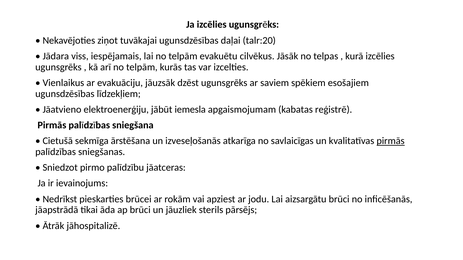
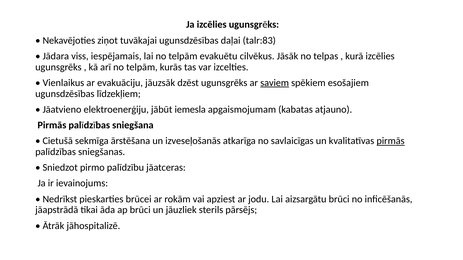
talr:20: talr:20 -> talr:83
saviem underline: none -> present
reģistrē: reģistrē -> atjauno
